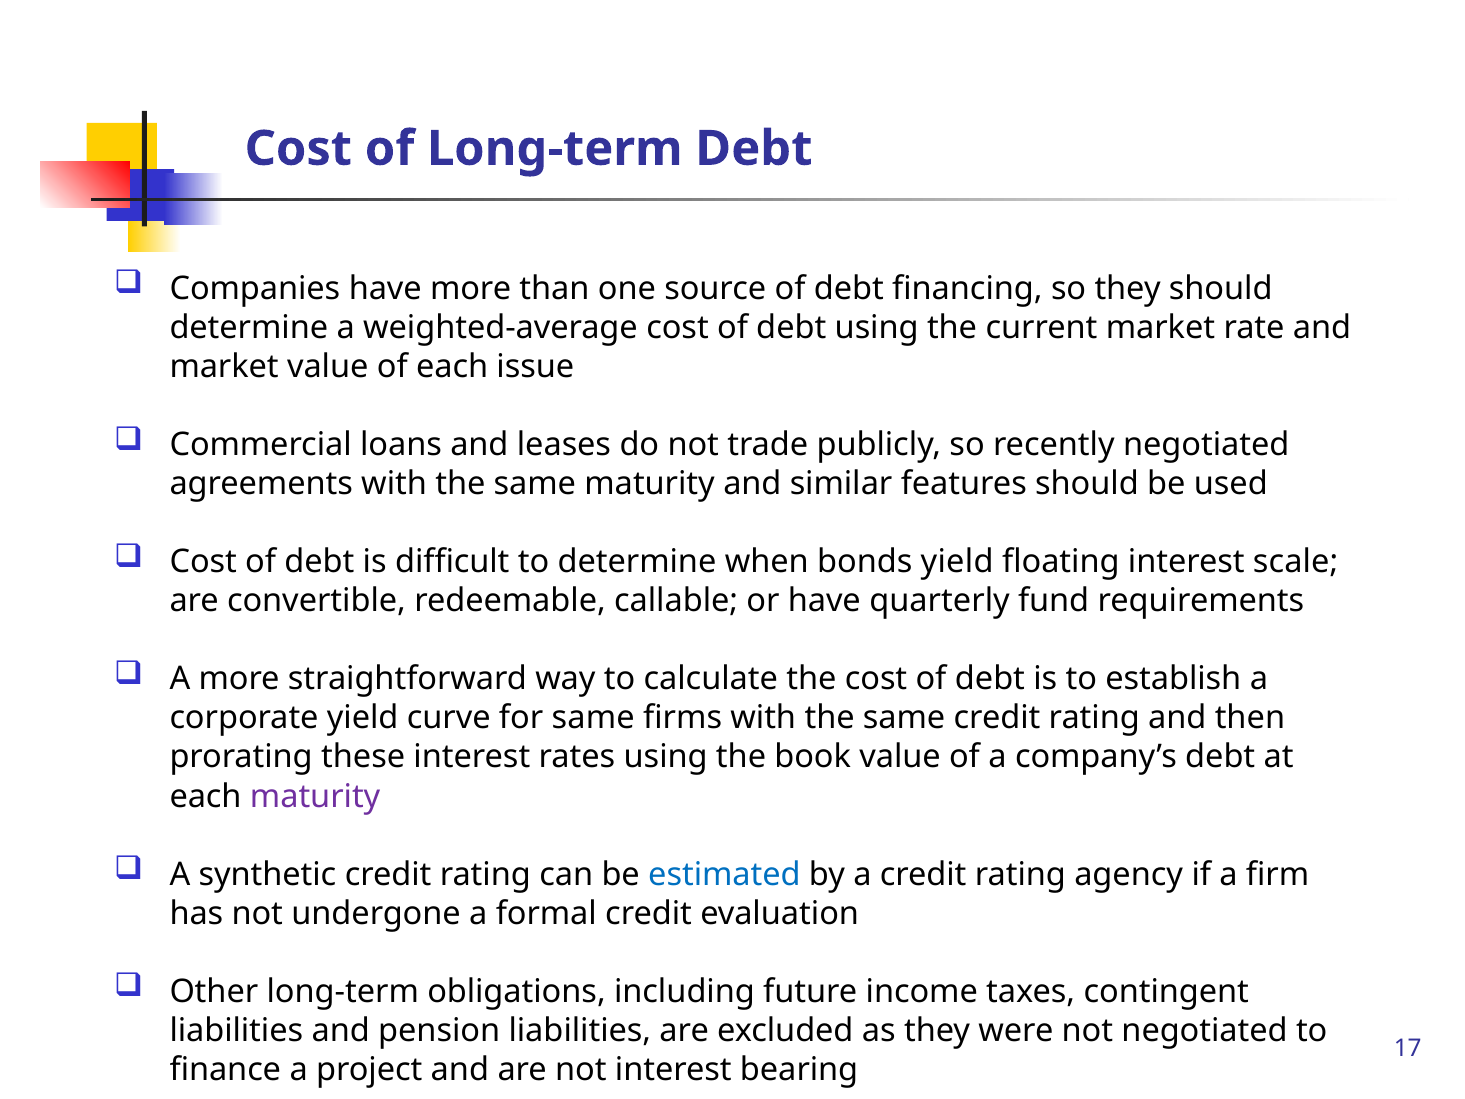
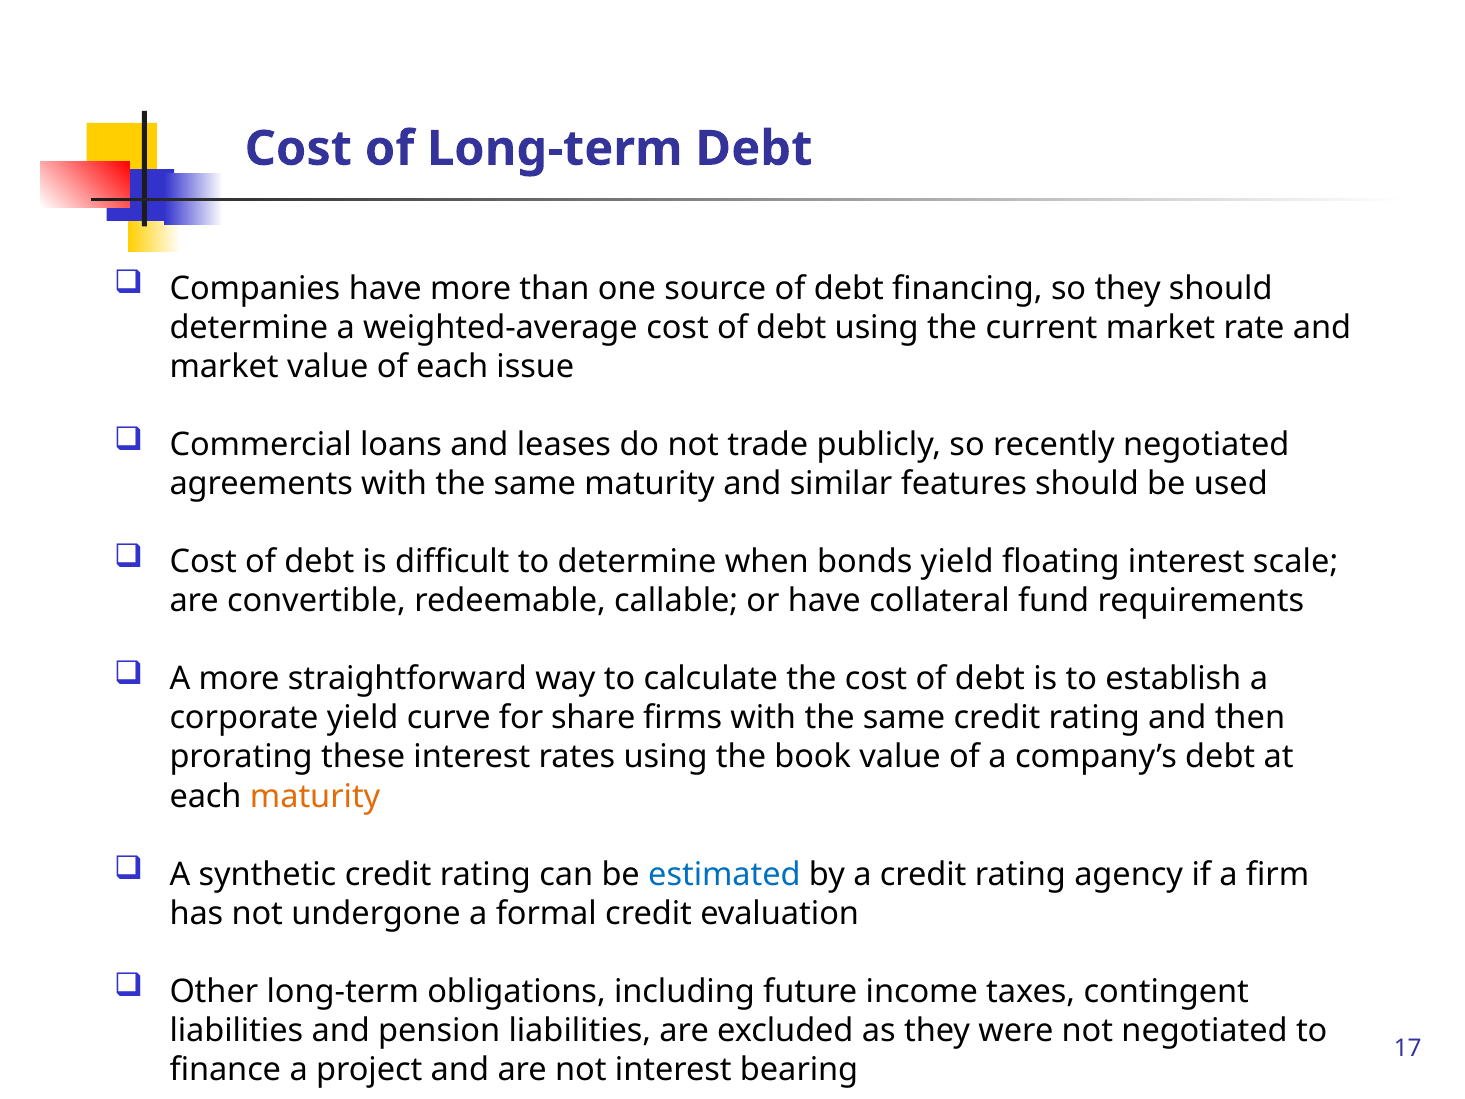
quarterly: quarterly -> collateral
for same: same -> share
maturity at (315, 796) colour: purple -> orange
